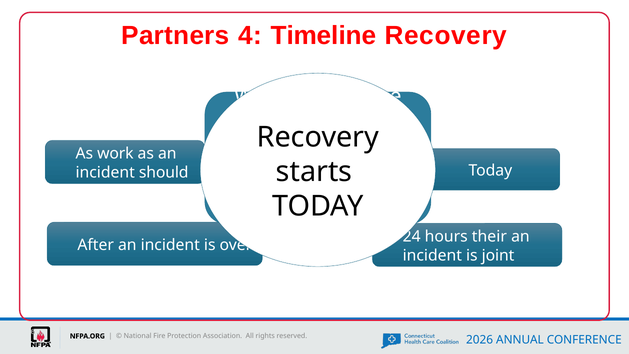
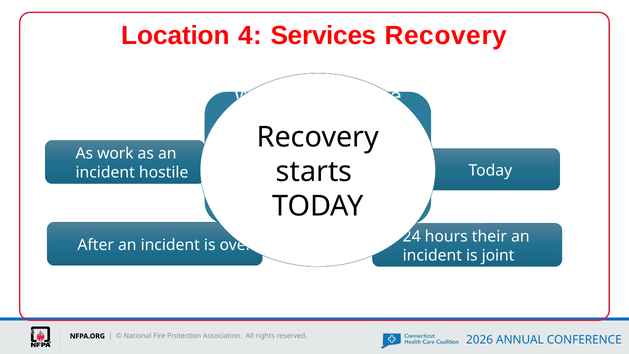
Partners: Partners -> Location
Timeline: Timeline -> Services
incident should: should -> hostile
